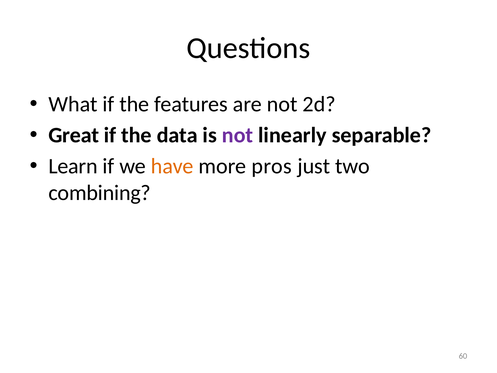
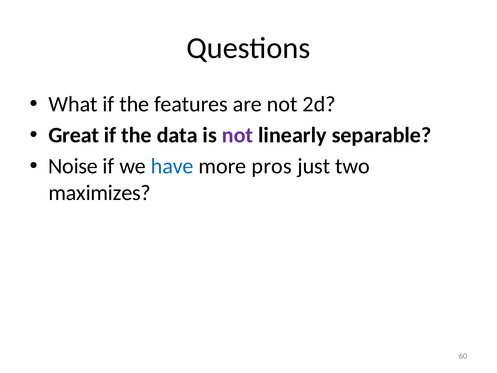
Learn: Learn -> Noise
have colour: orange -> blue
combining: combining -> maximizes
